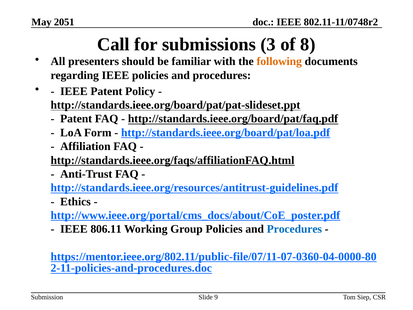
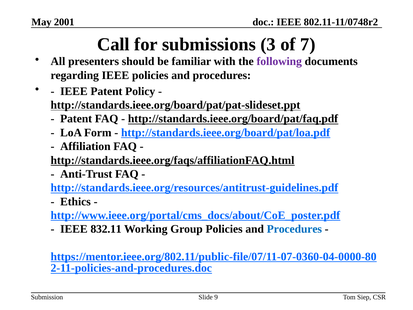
2051: 2051 -> 2001
8: 8 -> 7
following colour: orange -> purple
806.11: 806.11 -> 832.11
